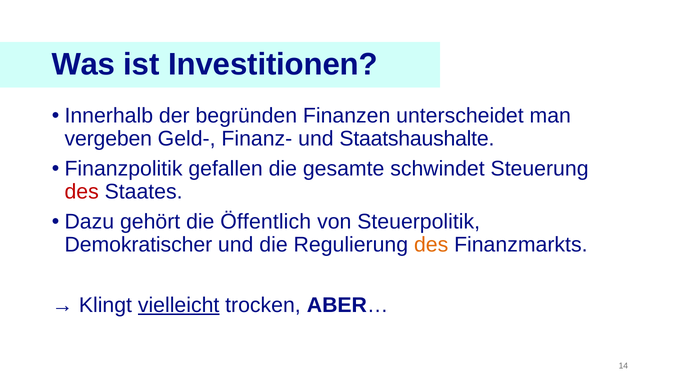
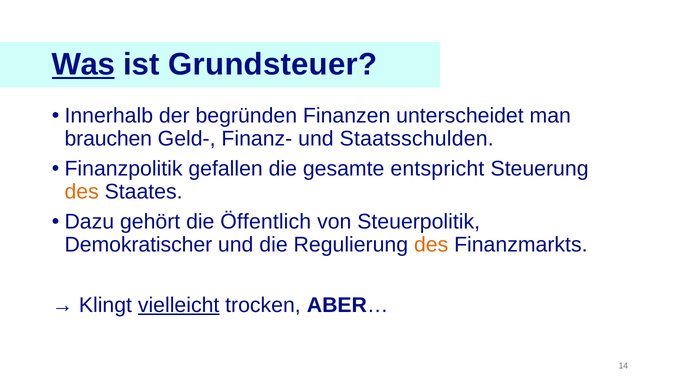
Was underline: none -> present
Investitionen: Investitionen -> Grundsteuer
vergeben: vergeben -> brauchen
Staatshaushalte: Staatshaushalte -> Staatsschulden
schwindet: schwindet -> entspricht
des at (82, 192) colour: red -> orange
